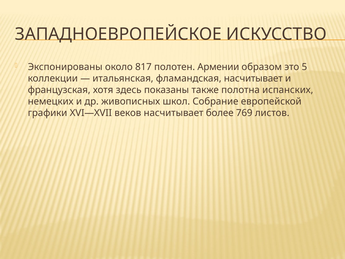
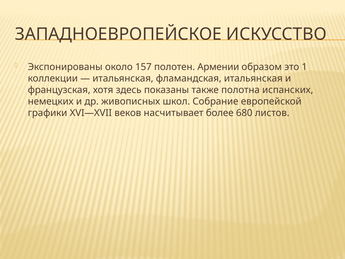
817: 817 -> 157
5: 5 -> 1
фламандская насчитывает: насчитывает -> итальянская
769: 769 -> 680
